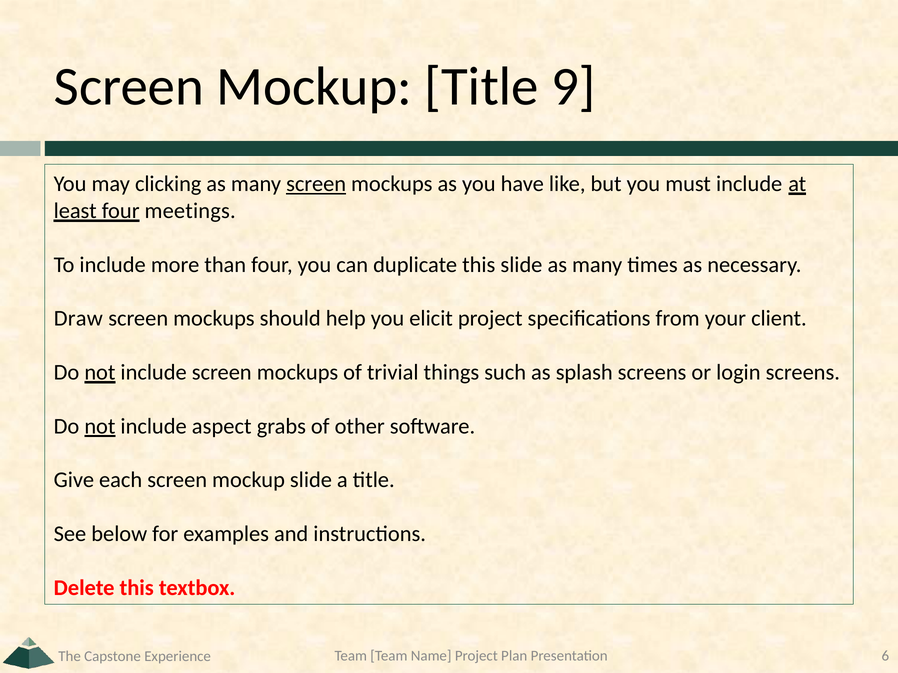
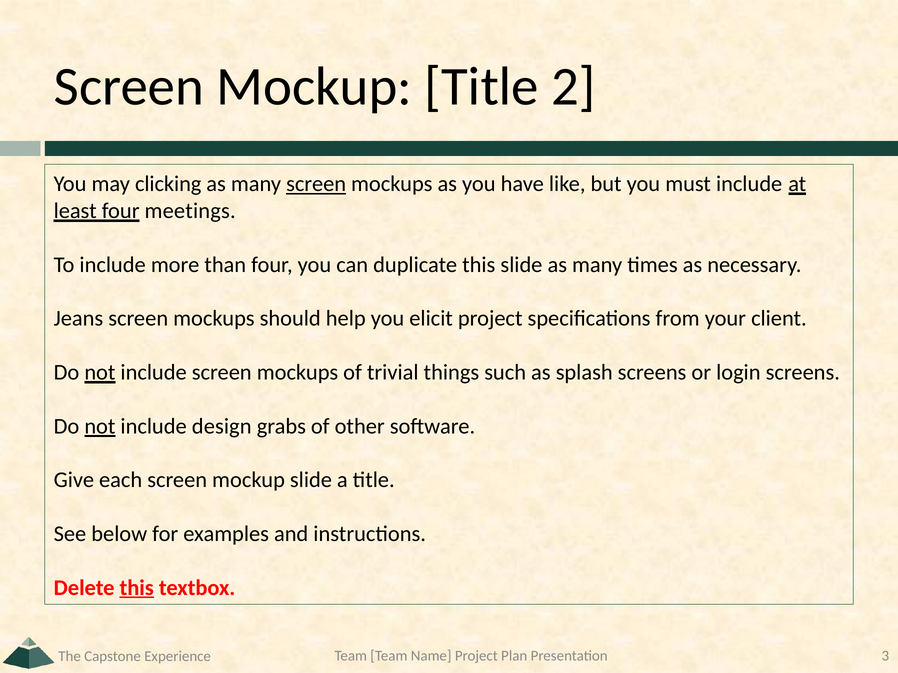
9: 9 -> 2
Draw: Draw -> Jeans
aspect: aspect -> design
this at (137, 588) underline: none -> present
6: 6 -> 3
